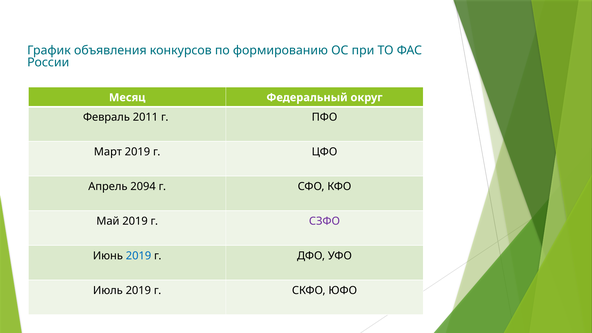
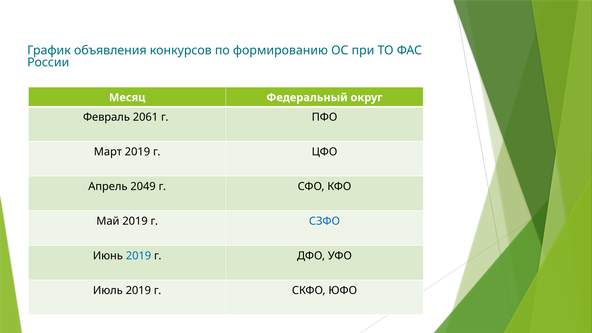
2011: 2011 -> 2061
2094: 2094 -> 2049
СЗФО colour: purple -> blue
